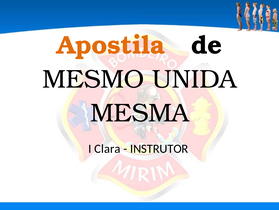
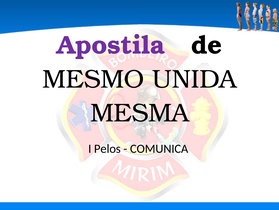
Apostila colour: orange -> purple
Clara: Clara -> Pelos
INSTRUTOR: INSTRUTOR -> COMUNICA
